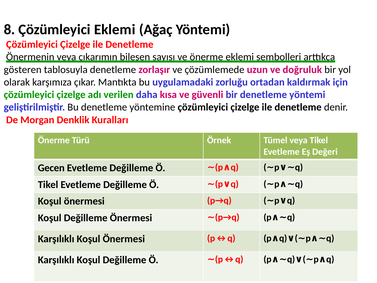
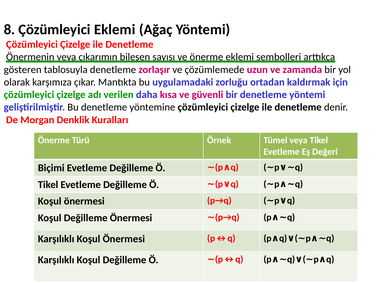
doğruluk: doğruluk -> zamanda
Gecen: Gecen -> Biçimi
